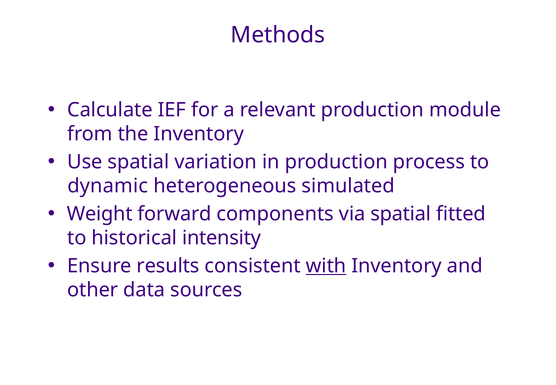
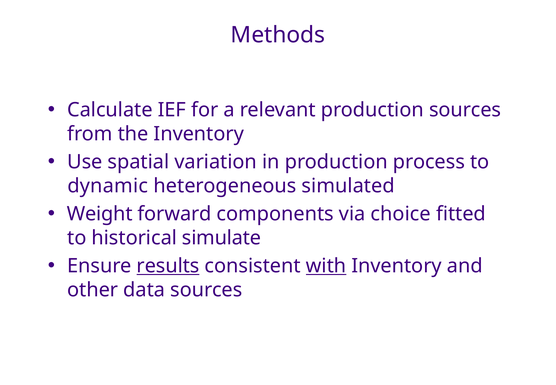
production module: module -> sources
via spatial: spatial -> choice
intensity: intensity -> simulate
results underline: none -> present
